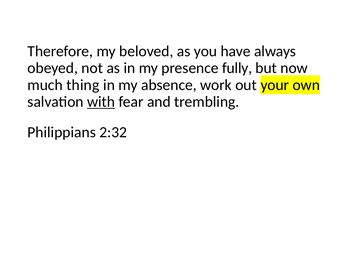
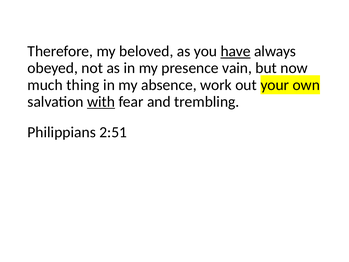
have underline: none -> present
fully: fully -> vain
2:32: 2:32 -> 2:51
